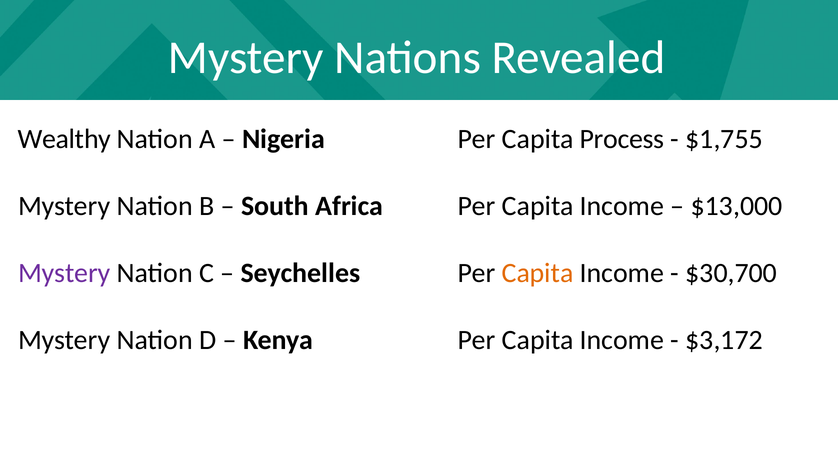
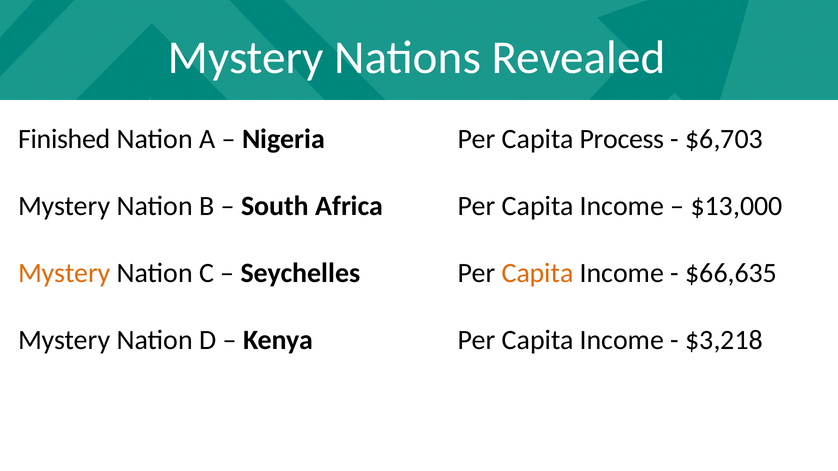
Wealthy: Wealthy -> Finished
$1,755: $1,755 -> $6,703
Mystery at (64, 273) colour: purple -> orange
$30,700: $30,700 -> $66,635
$3,172: $3,172 -> $3,218
